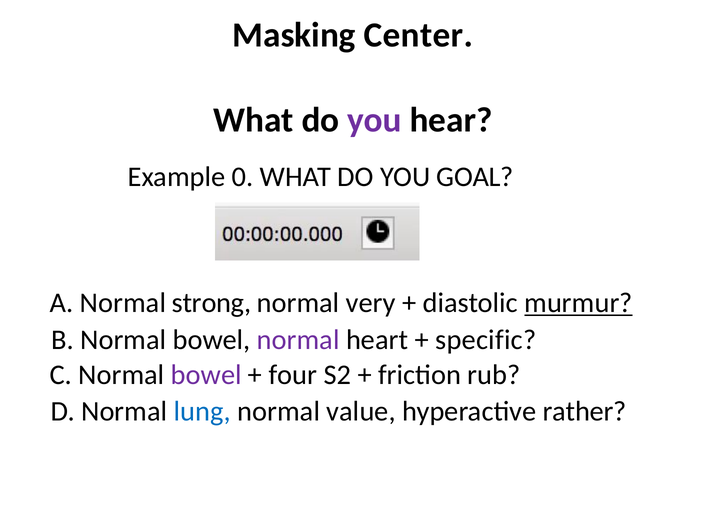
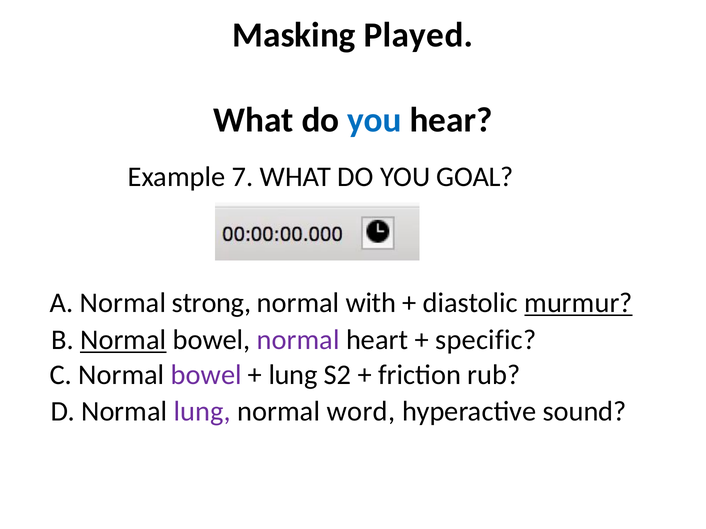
Center: Center -> Played
you at (375, 120) colour: purple -> blue
0: 0 -> 7
very: very -> with
Normal at (123, 340) underline: none -> present
four at (293, 375): four -> lung
lung at (202, 412) colour: blue -> purple
value: value -> word
rather: rather -> sound
